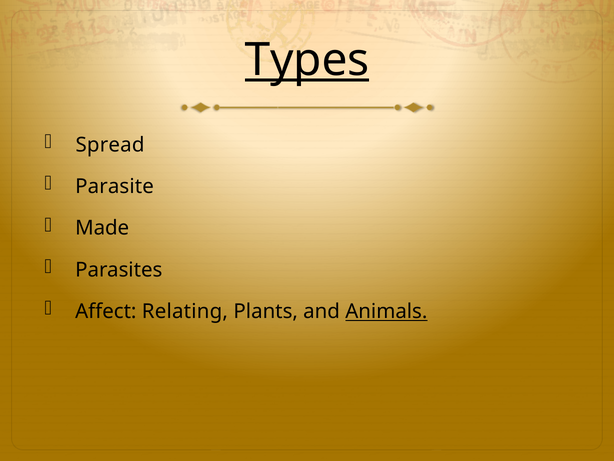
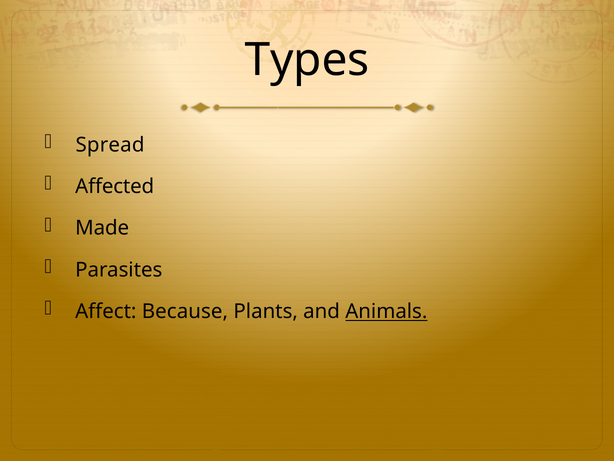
Types underline: present -> none
Parasite: Parasite -> Affected
Relating: Relating -> Because
